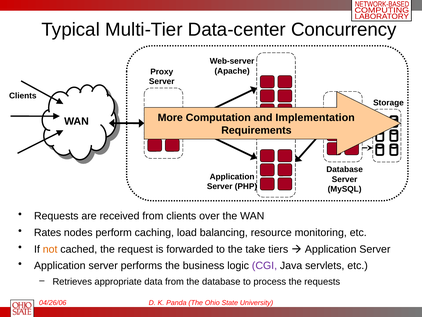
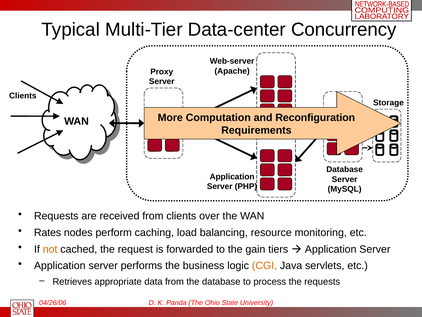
Implementation: Implementation -> Reconfiguration
take: take -> gain
CGI colour: purple -> orange
